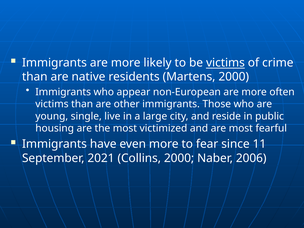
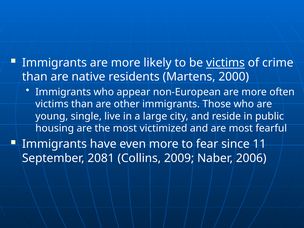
2021: 2021 -> 2081
Collins 2000: 2000 -> 2009
